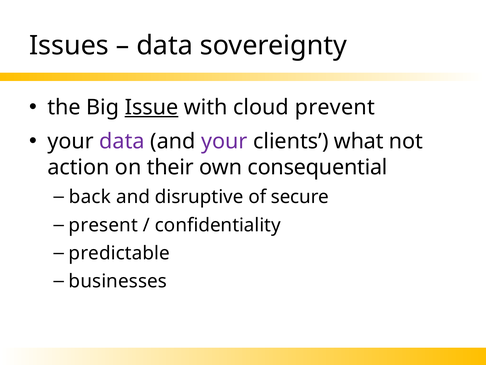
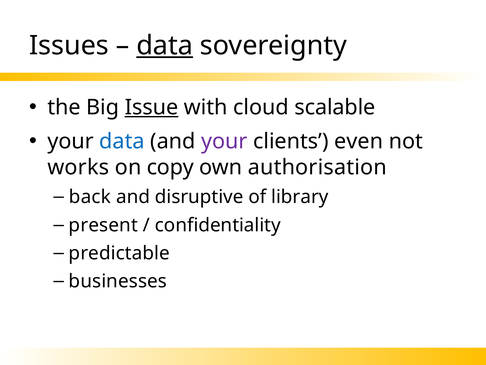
data at (165, 45) underline: none -> present
prevent: prevent -> scalable
data at (122, 141) colour: purple -> blue
what: what -> even
action: action -> works
their: their -> copy
consequential: consequential -> authorisation
secure: secure -> library
